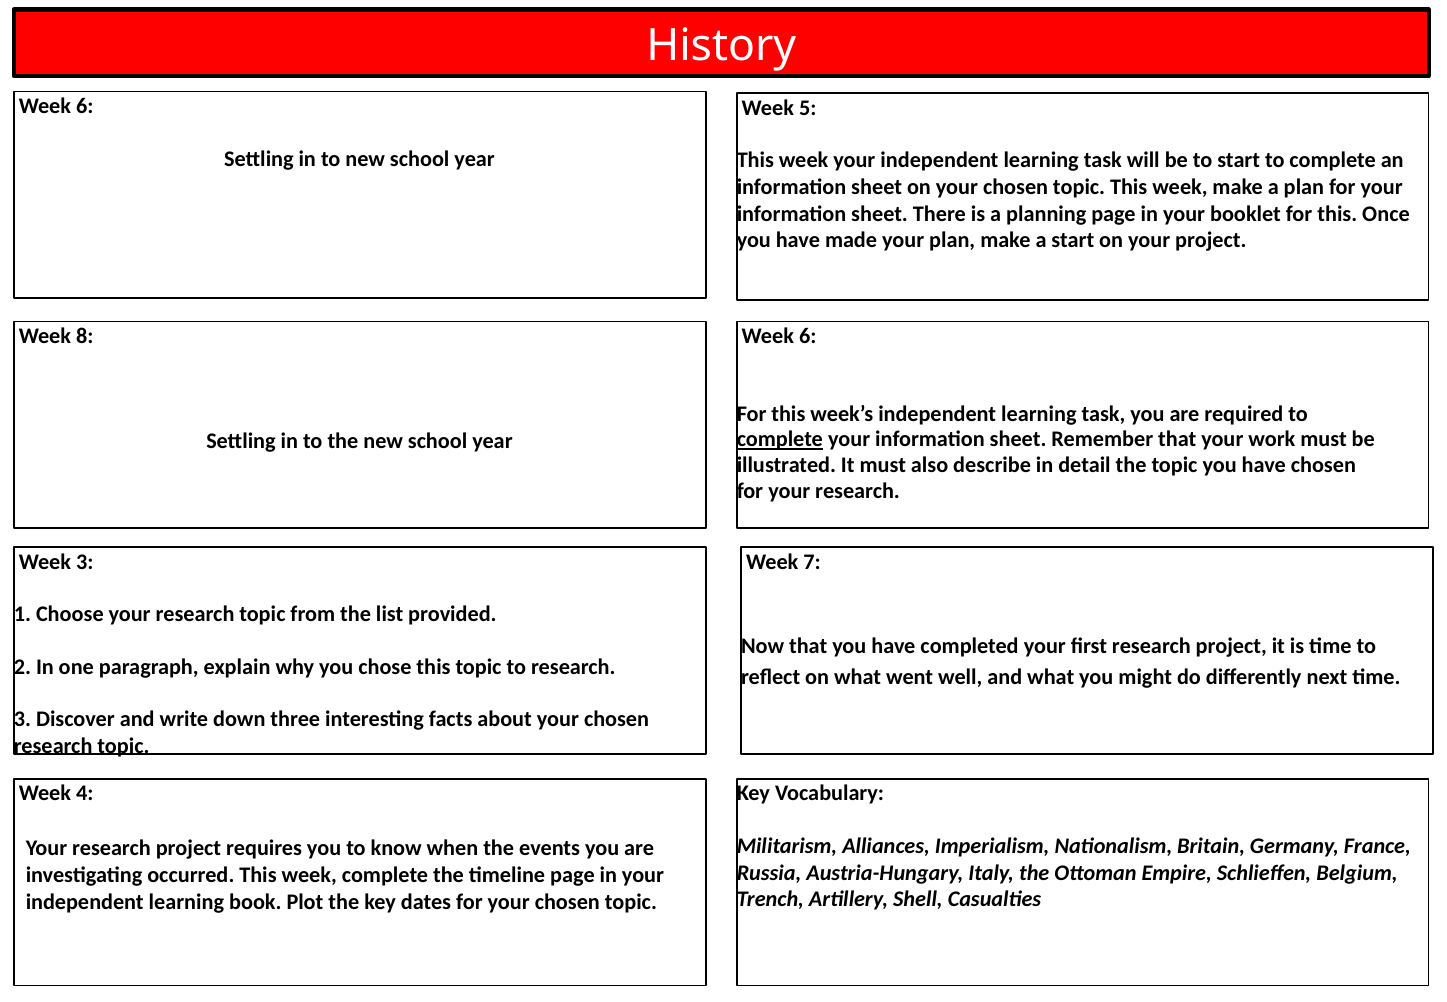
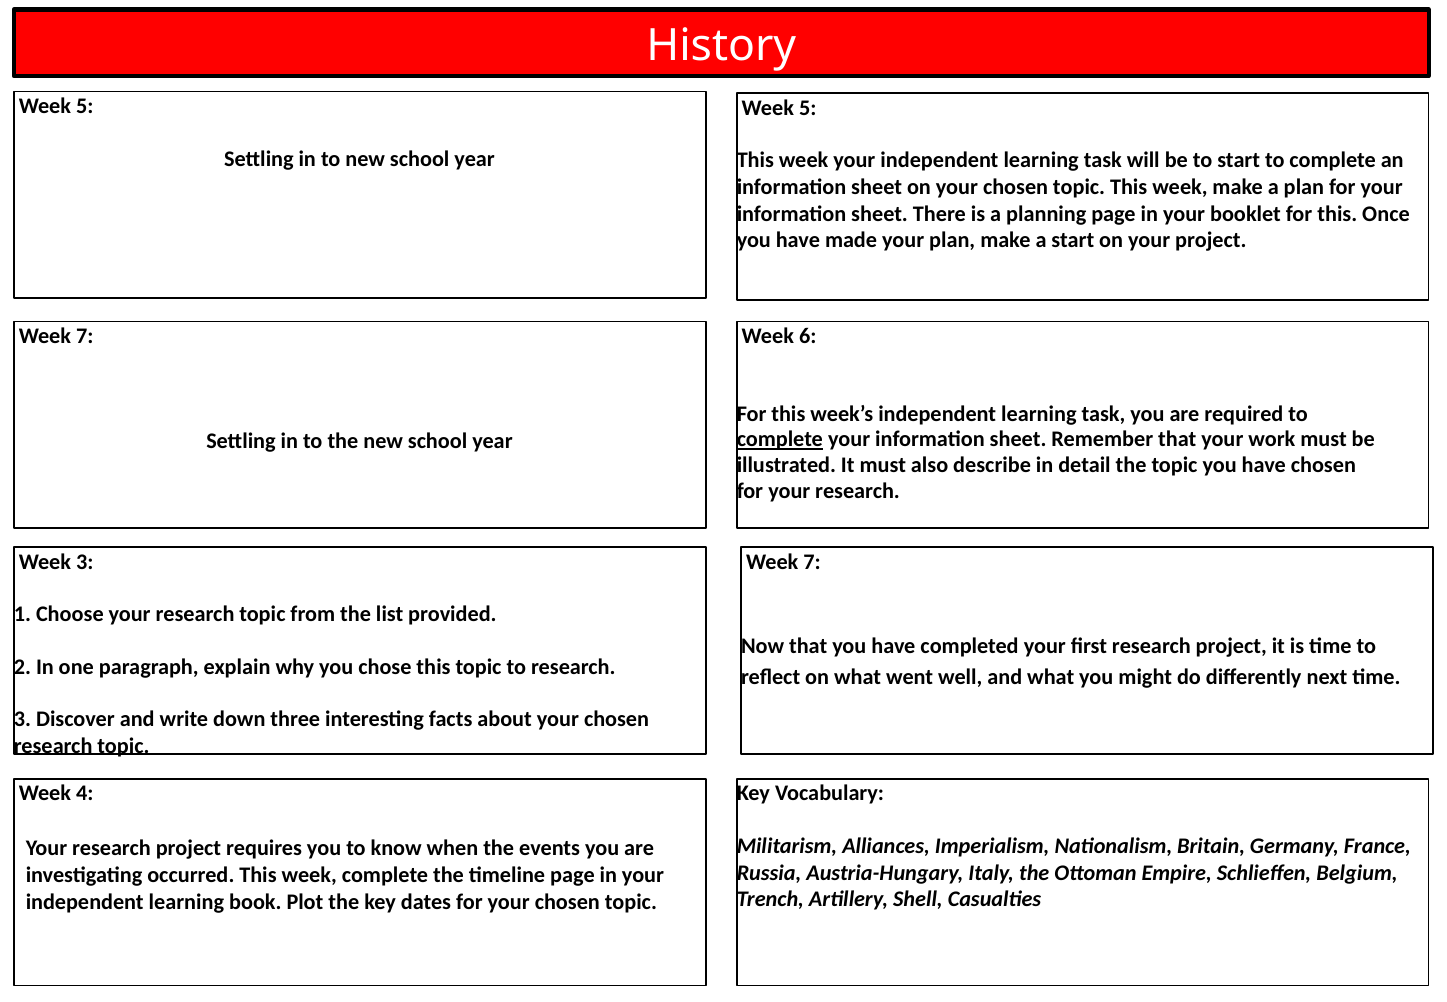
6 at (85, 106): 6 -> 5
8 at (85, 336): 8 -> 7
